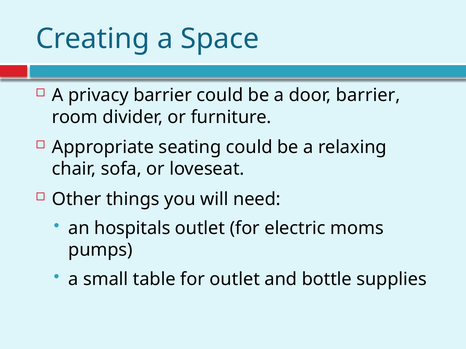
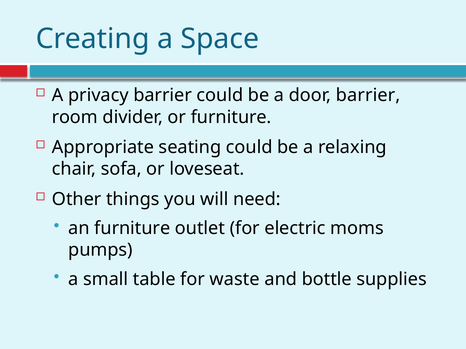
an hospitals: hospitals -> furniture
for outlet: outlet -> waste
